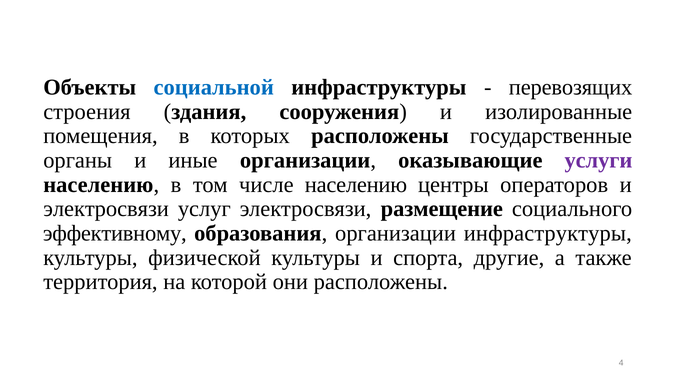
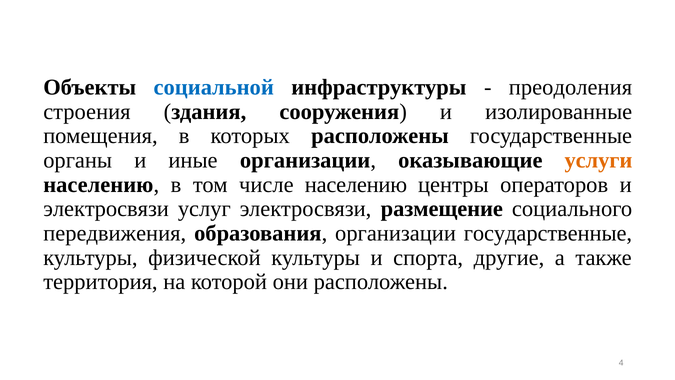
перевозящих: перевозящих -> преодоления
услуги colour: purple -> orange
эффективному: эффективному -> передвижения
организации инфраструктуры: инфраструктуры -> государственные
